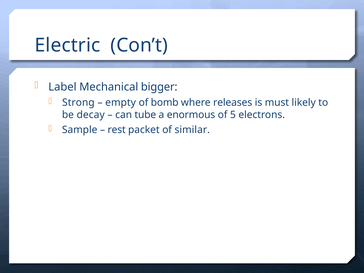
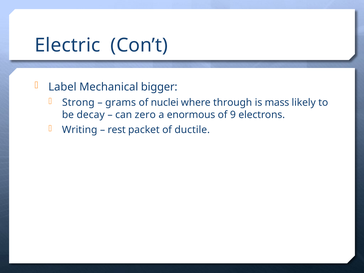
empty: empty -> grams
bomb: bomb -> nuclei
releases: releases -> through
must: must -> mass
tube: tube -> zero
5: 5 -> 9
Sample: Sample -> Writing
similar: similar -> ductile
